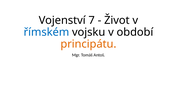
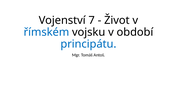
principátu colour: orange -> blue
